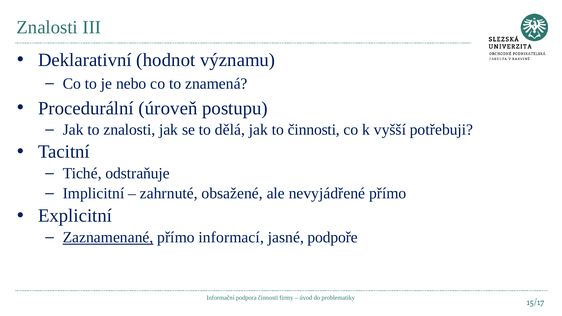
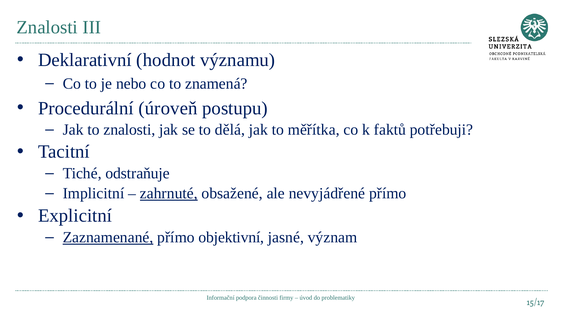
to činnosti: činnosti -> měřítka
vyšší: vyšší -> faktů
zahrnuté underline: none -> present
informací: informací -> objektivní
podpoře: podpoře -> význam
